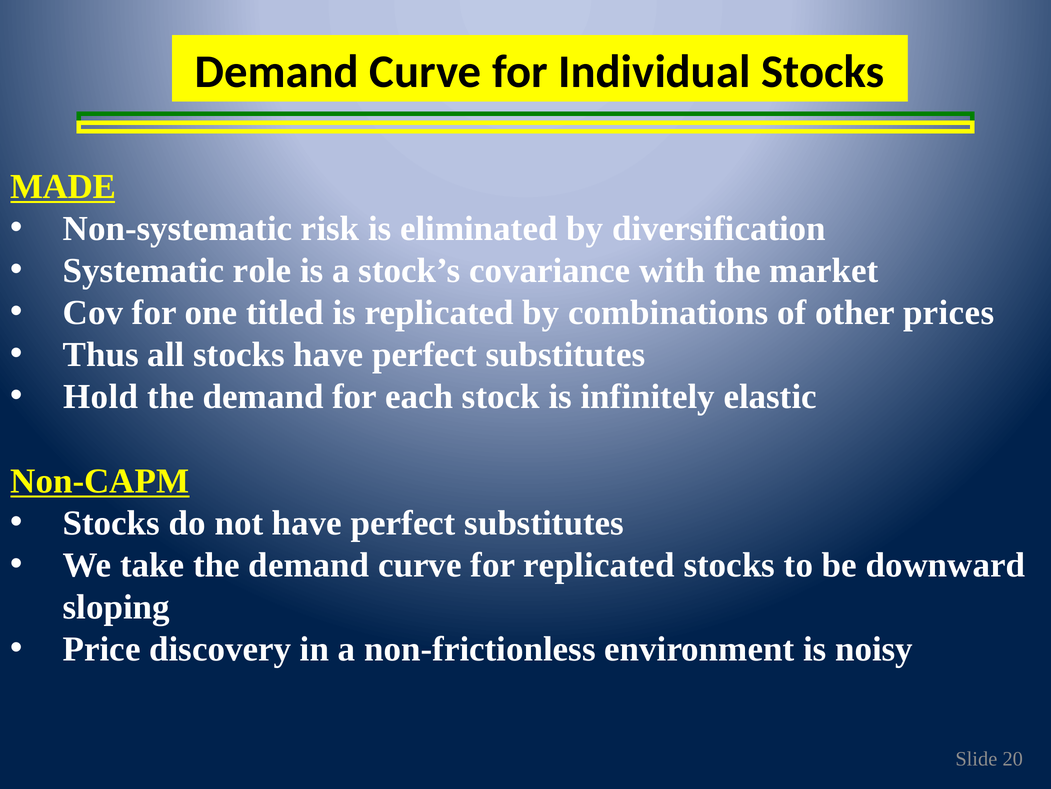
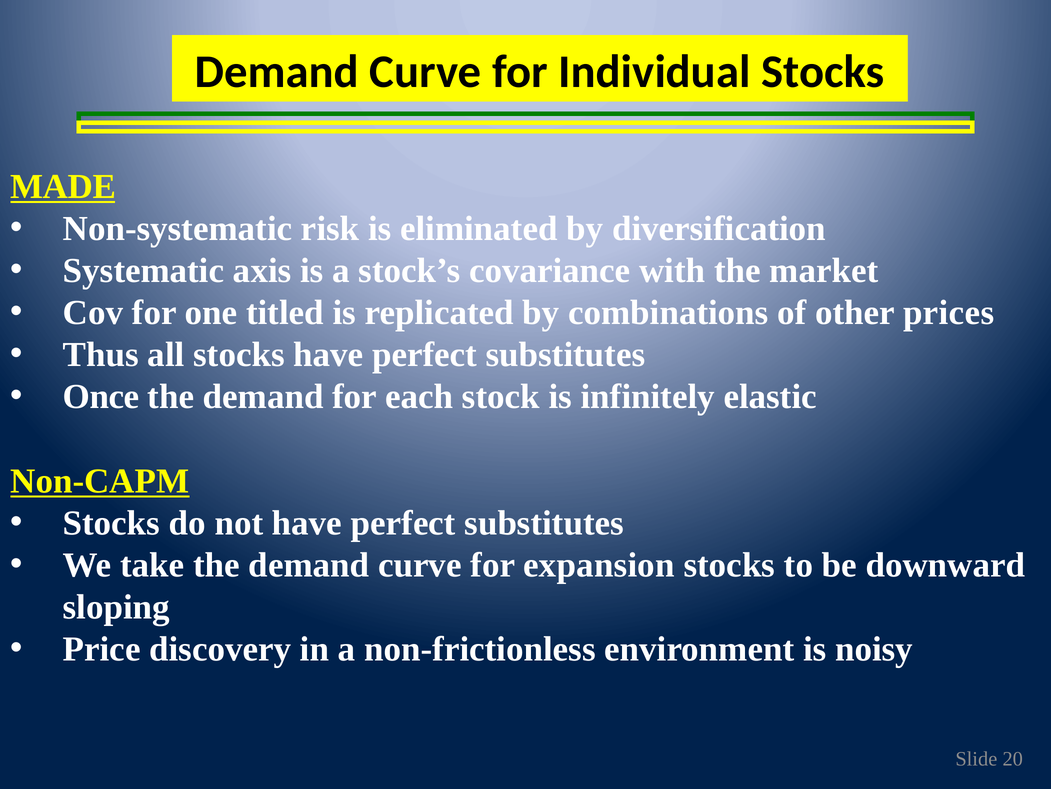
role: role -> axis
Hold: Hold -> Once
for replicated: replicated -> expansion
